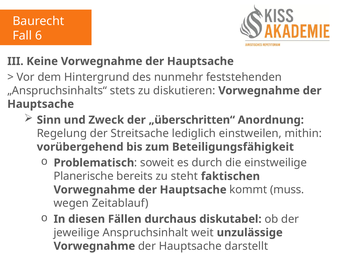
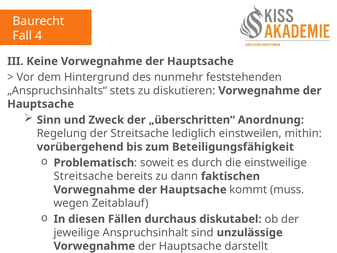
6: 6 -> 4
Planerische at (84, 176): Planerische -> Streitsache
steht: steht -> dann
weit: weit -> sind
